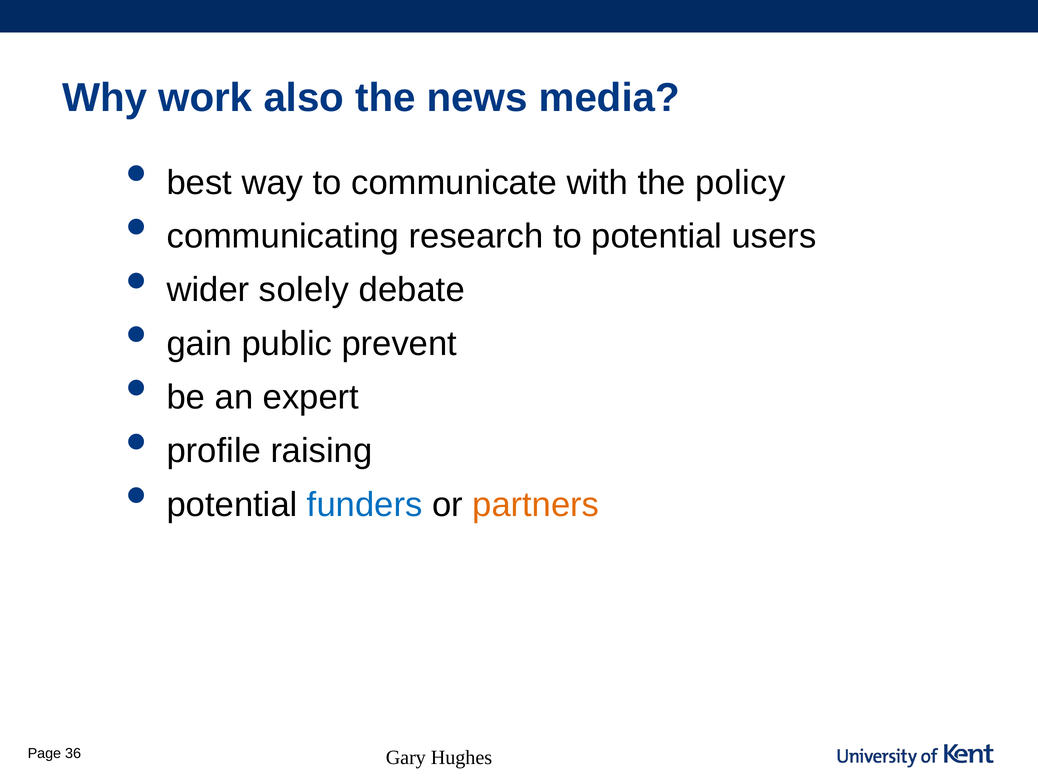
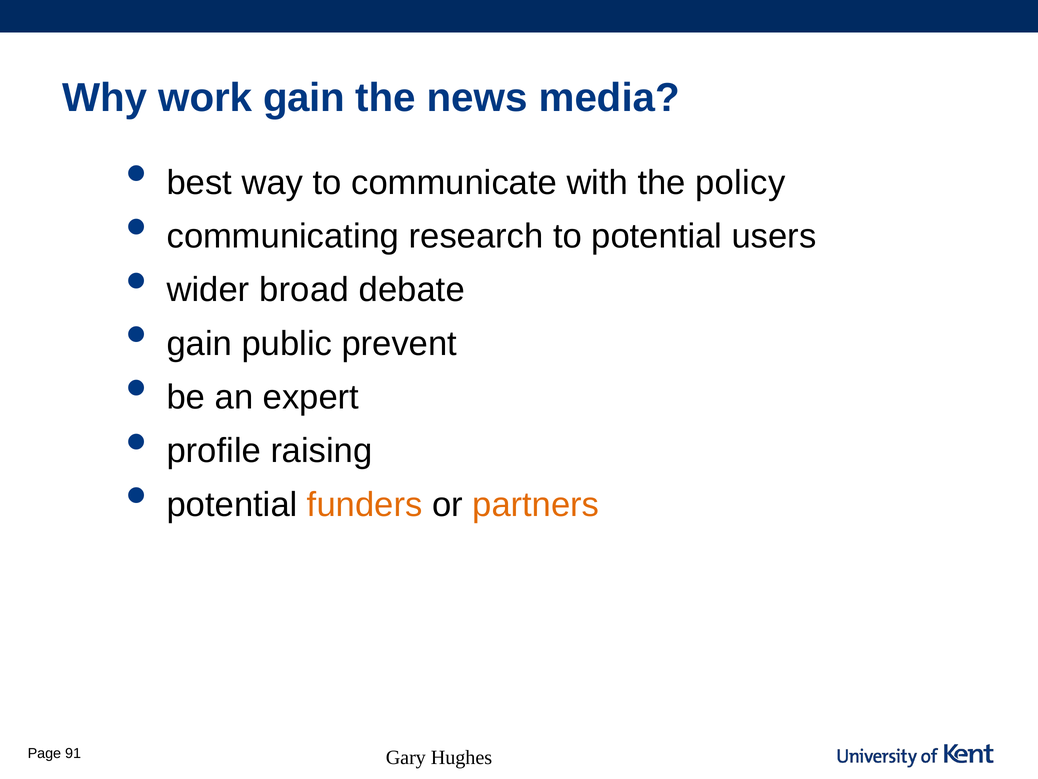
work also: also -> gain
solely: solely -> broad
funders colour: blue -> orange
36: 36 -> 91
